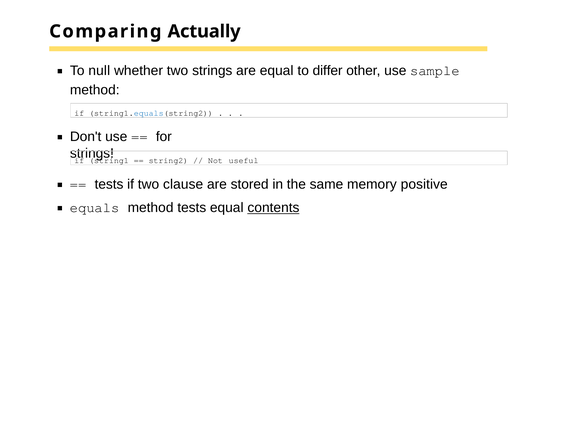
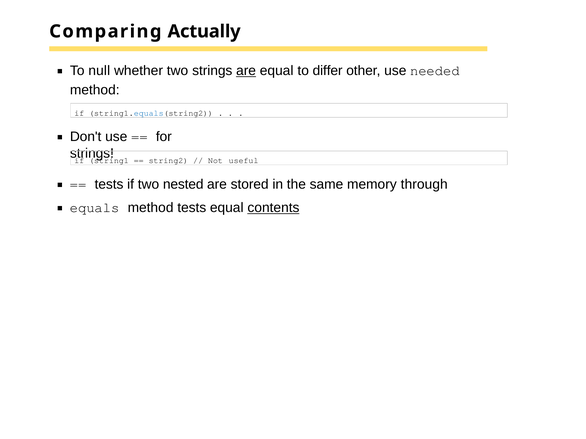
are at (246, 71) underline: none -> present
sample: sample -> needed
clause: clause -> nested
positive: positive -> through
